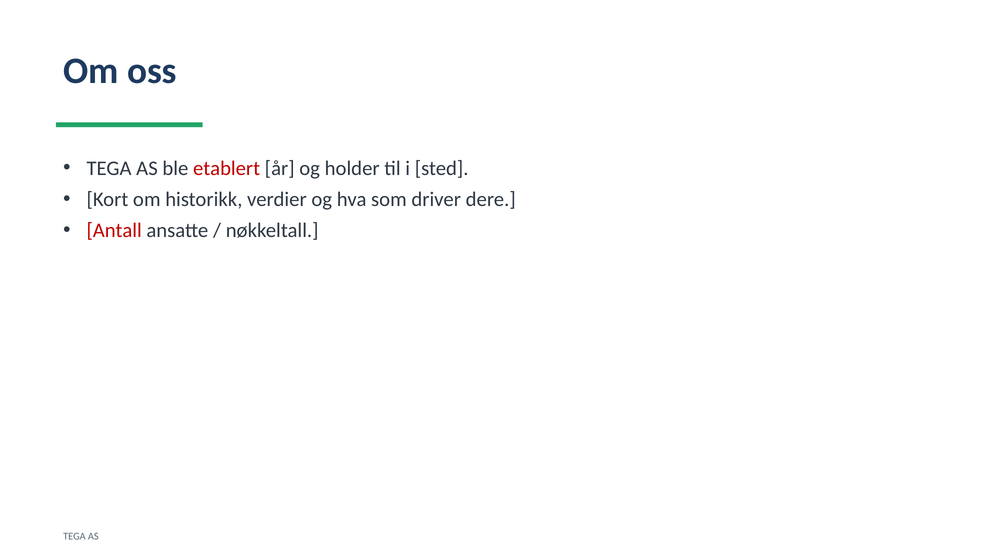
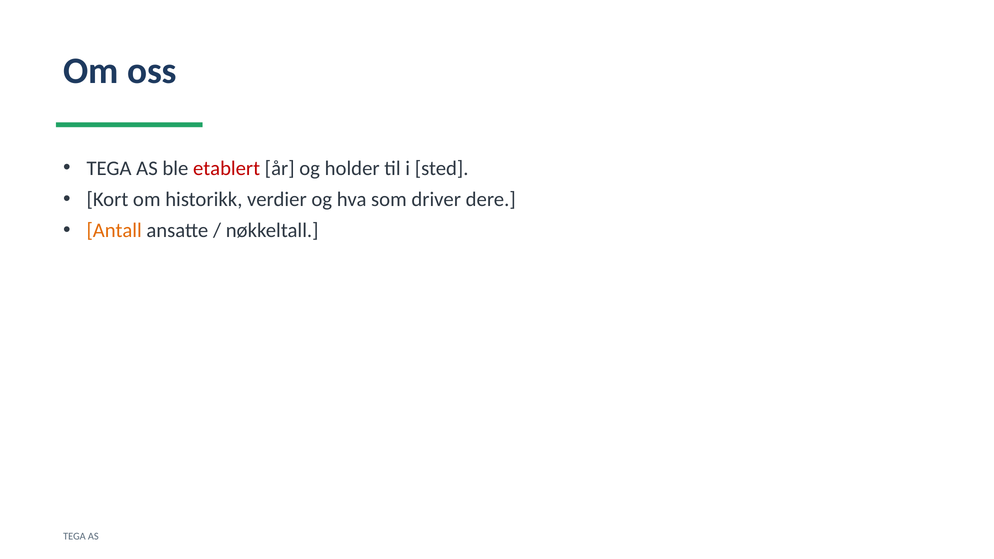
Antall colour: red -> orange
